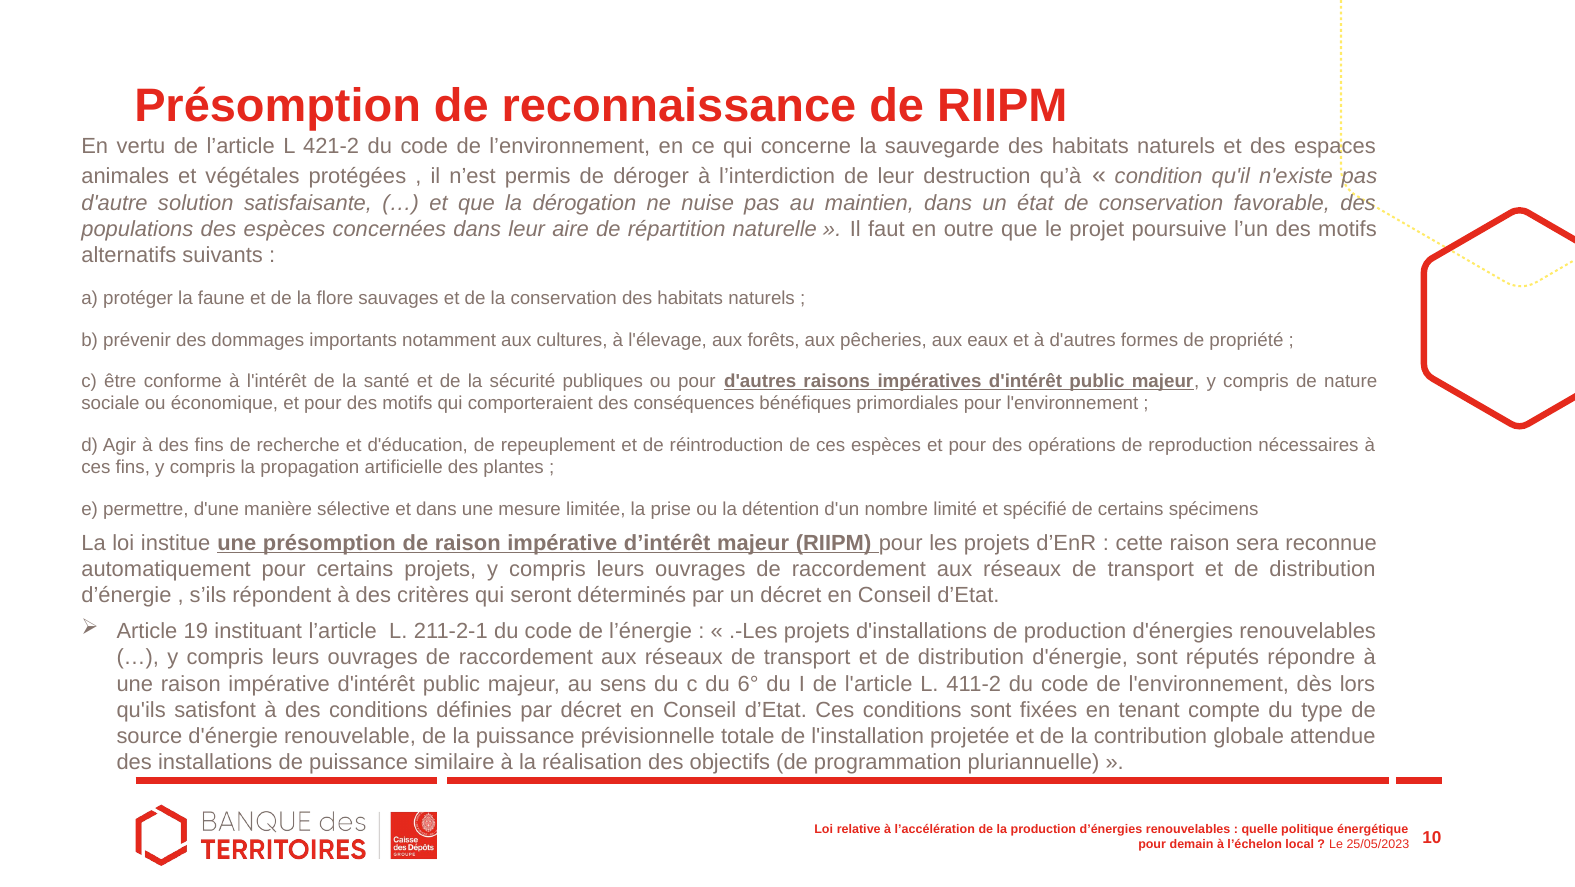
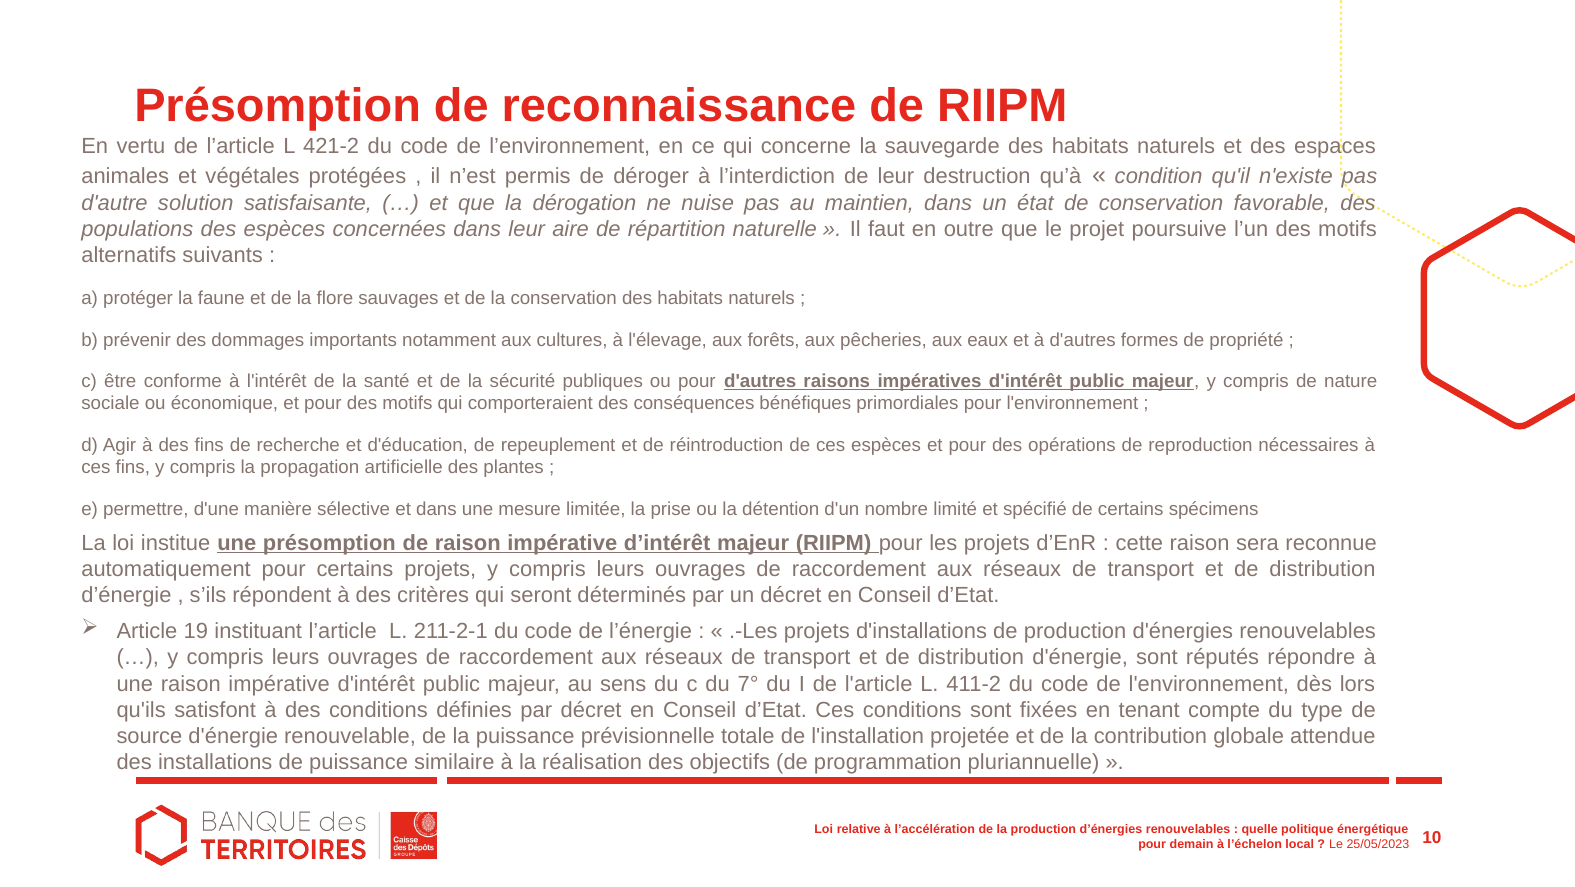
6°: 6° -> 7°
